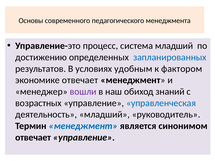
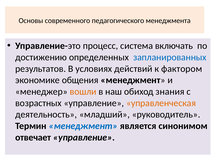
система младший: младший -> включать
удобным: удобным -> действий
экономике отвечает: отвечает -> общения
вошли colour: purple -> orange
знаний: знаний -> знания
управленческая colour: blue -> orange
